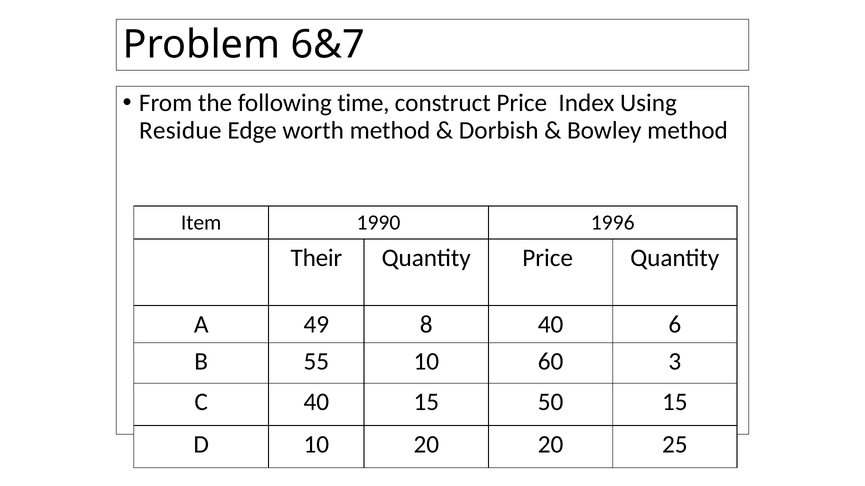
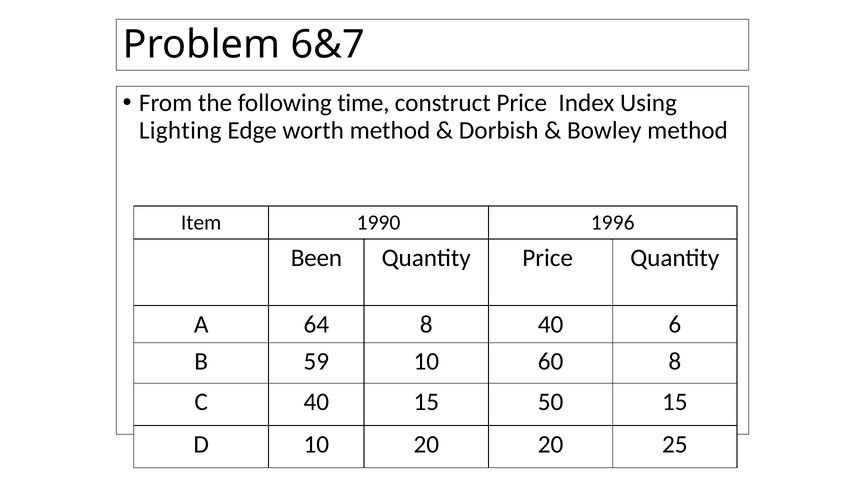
Residue: Residue -> Lighting
Their: Their -> Been
49: 49 -> 64
55: 55 -> 59
60 3: 3 -> 8
